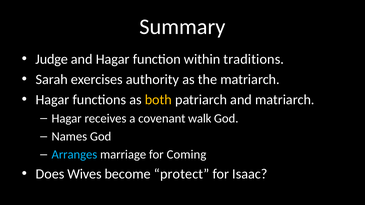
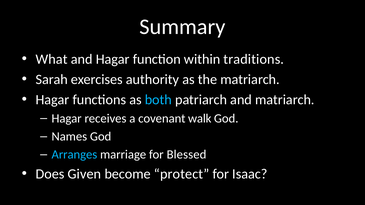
Judge: Judge -> What
both colour: yellow -> light blue
Coming: Coming -> Blessed
Wives: Wives -> Given
